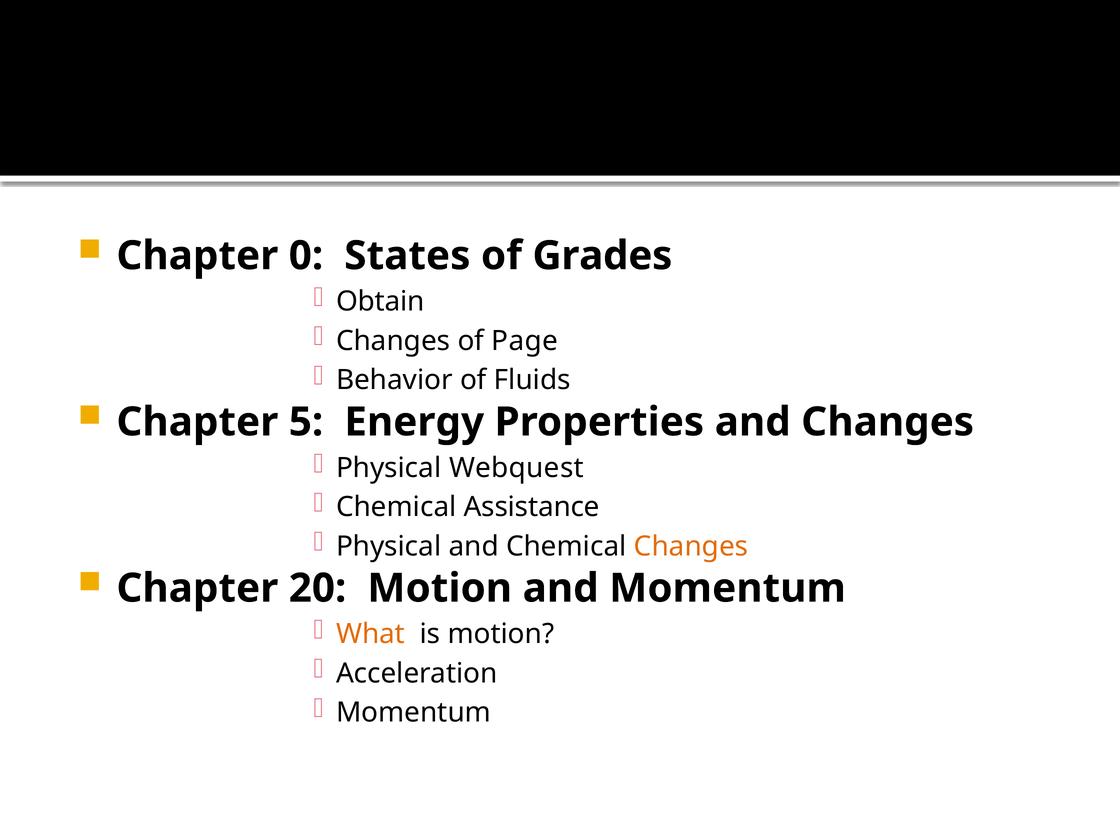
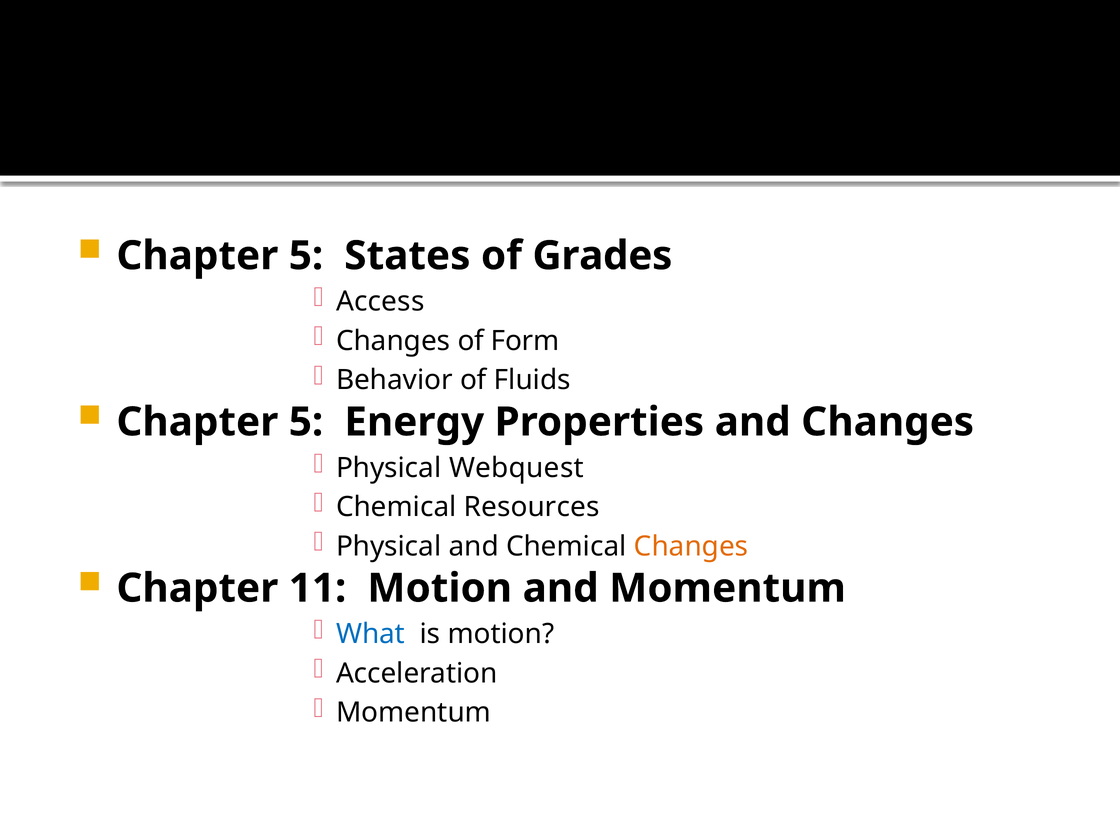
0 at (306, 256): 0 -> 5
Obtain: Obtain -> Access
Page: Page -> Form
Assistance: Assistance -> Resources
20: 20 -> 11
What colour: orange -> blue
